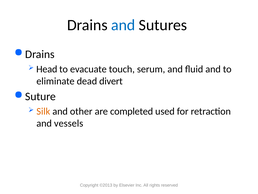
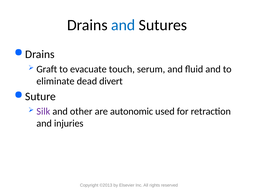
Head: Head -> Graft
Silk colour: orange -> purple
completed: completed -> autonomic
vessels: vessels -> injuries
